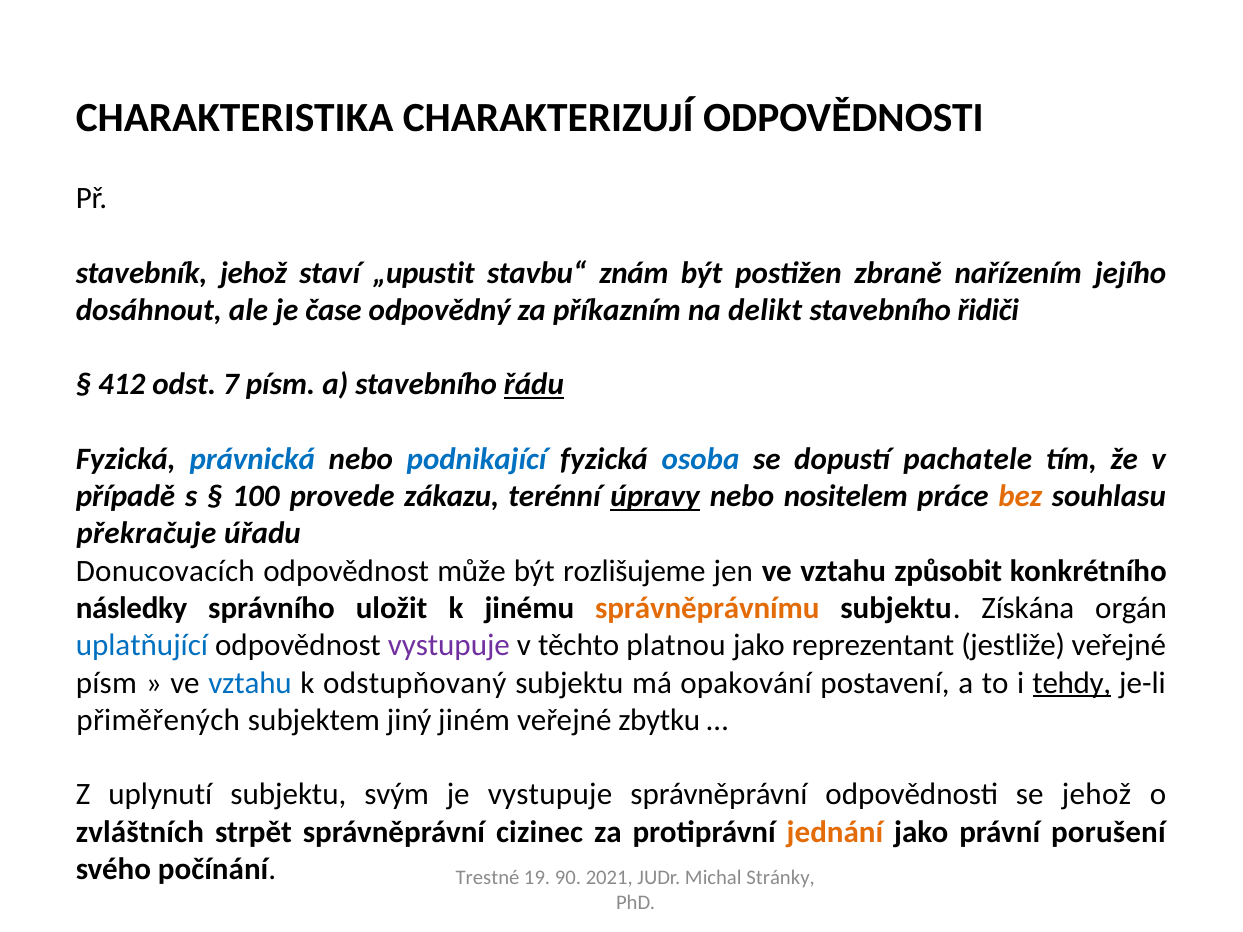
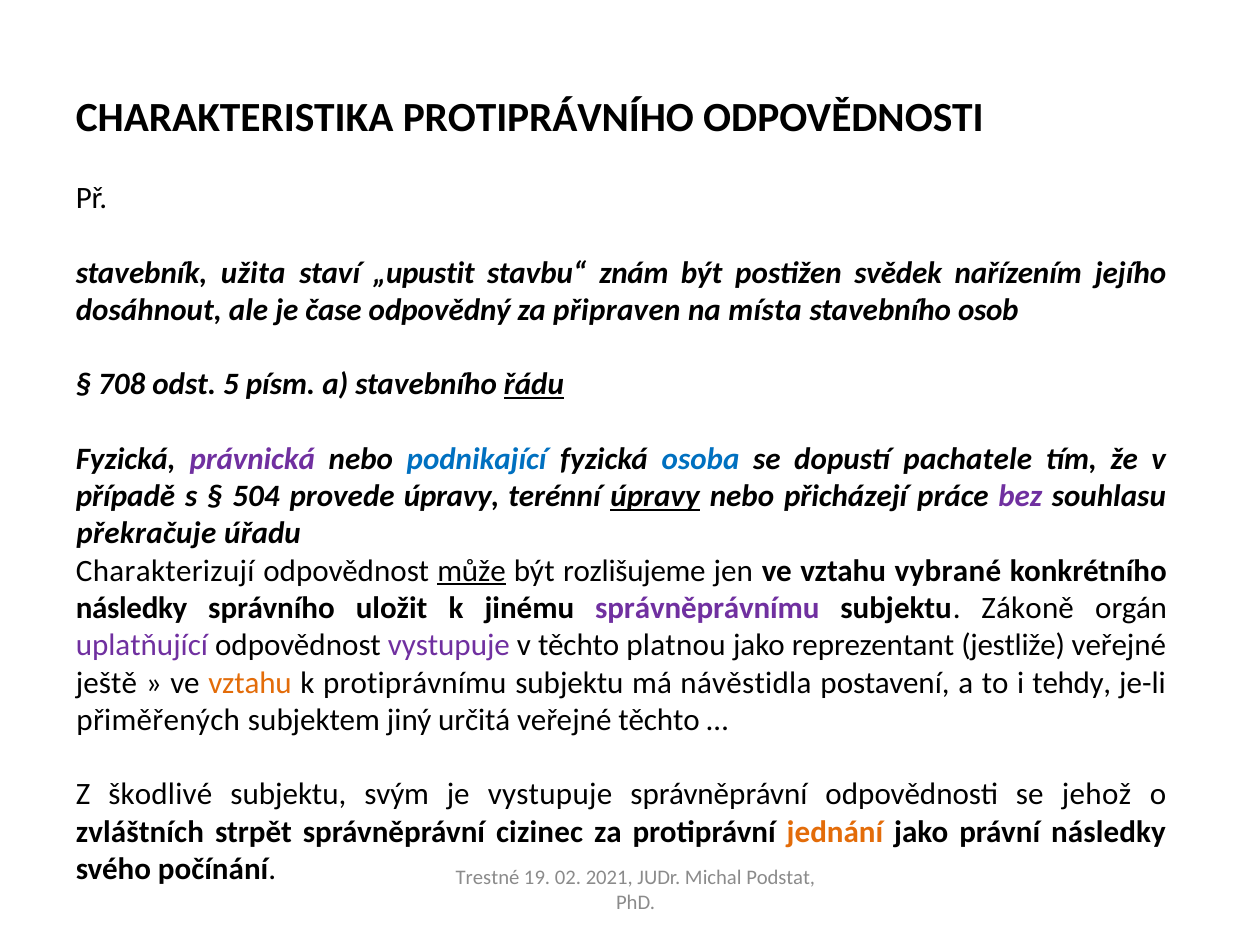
CHARAKTERIZUJÍ: CHARAKTERIZUJÍ -> PROTIPRÁVNÍHO
stavebník jehož: jehož -> užita
zbraně: zbraně -> svědek
příkazním: příkazním -> připraven
delikt: delikt -> místa
řidiči: řidiči -> osob
412: 412 -> 708
7: 7 -> 5
právnická colour: blue -> purple
100: 100 -> 504
provede zákazu: zákazu -> úpravy
nositelem: nositelem -> přicházejí
bez colour: orange -> purple
Donucovacích: Donucovacích -> Charakterizují
může underline: none -> present
způsobit: způsobit -> vybrané
správněprávnímu colour: orange -> purple
Získána: Získána -> Zákoně
uplatňující colour: blue -> purple
písm at (106, 683): písm -> ještě
vztahu at (250, 683) colour: blue -> orange
odstupňovaný: odstupňovaný -> protiprávnímu
opakování: opakování -> návěstidla
tehdy underline: present -> none
jiném: jiném -> určitá
veřejné zbytku: zbytku -> těchto
uplynutí: uplynutí -> škodlivé
právní porušení: porušení -> následky
90: 90 -> 02
Stránky: Stránky -> Podstat
